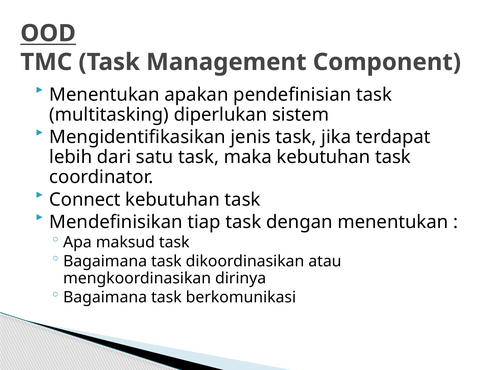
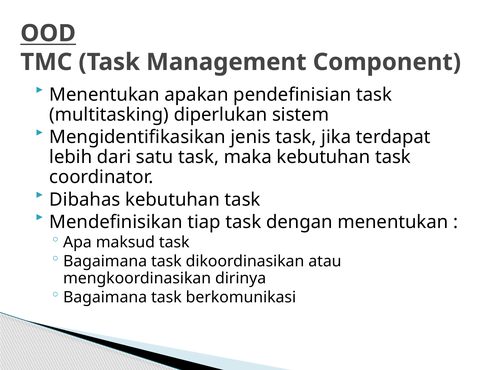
Connect: Connect -> Dibahas
